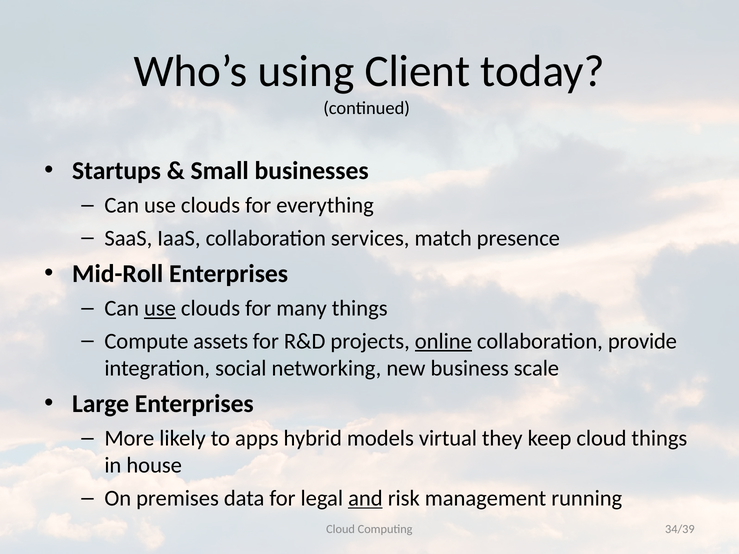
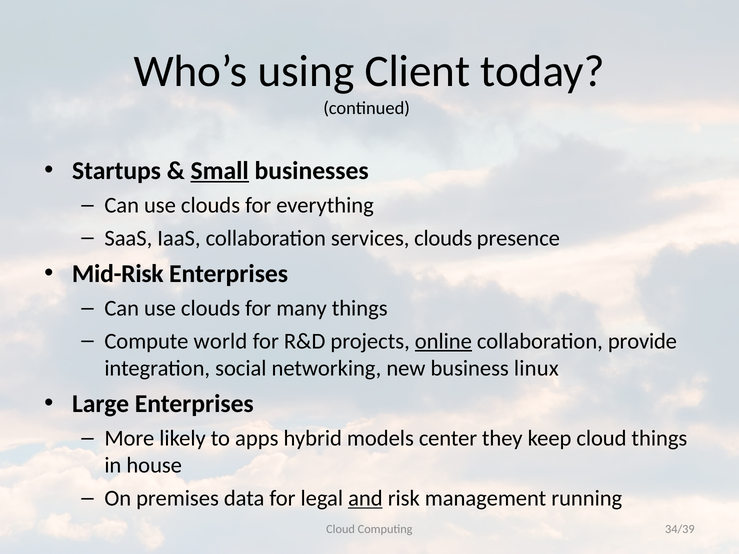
Small underline: none -> present
services match: match -> clouds
Mid-Roll: Mid-Roll -> Mid-Risk
use at (160, 309) underline: present -> none
assets: assets -> world
scale: scale -> linux
virtual: virtual -> center
